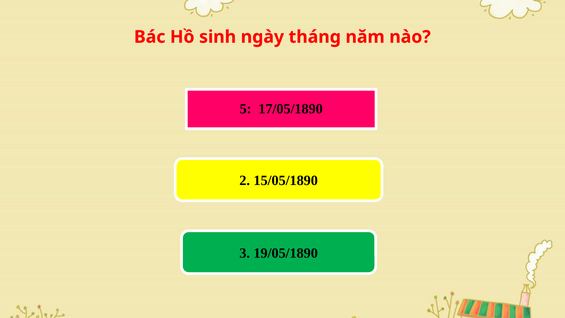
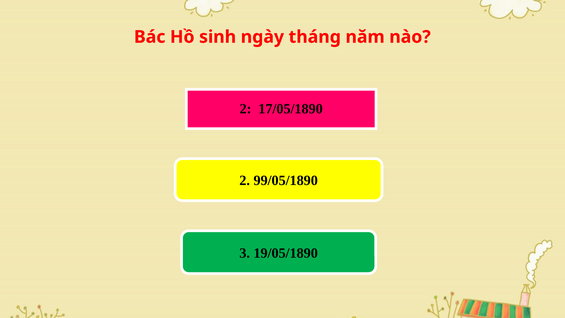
5 at (246, 109): 5 -> 2
15/05/1890: 15/05/1890 -> 99/05/1890
